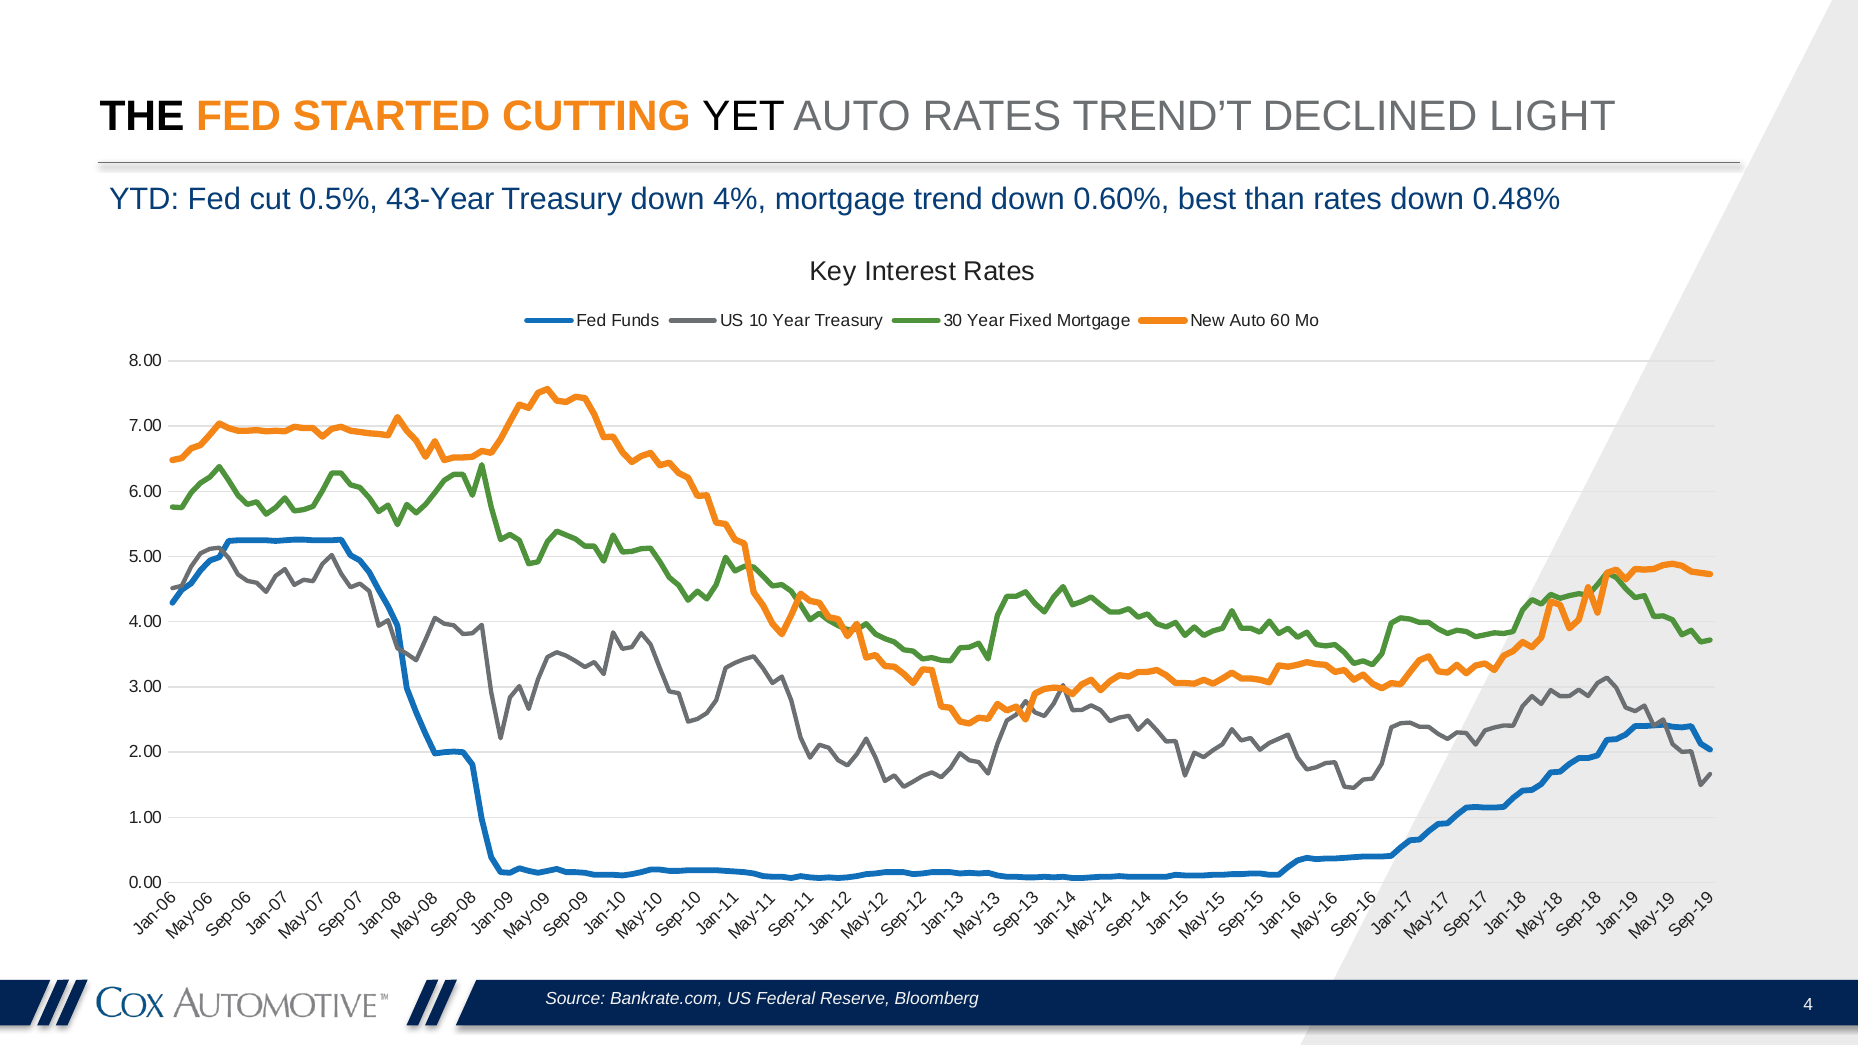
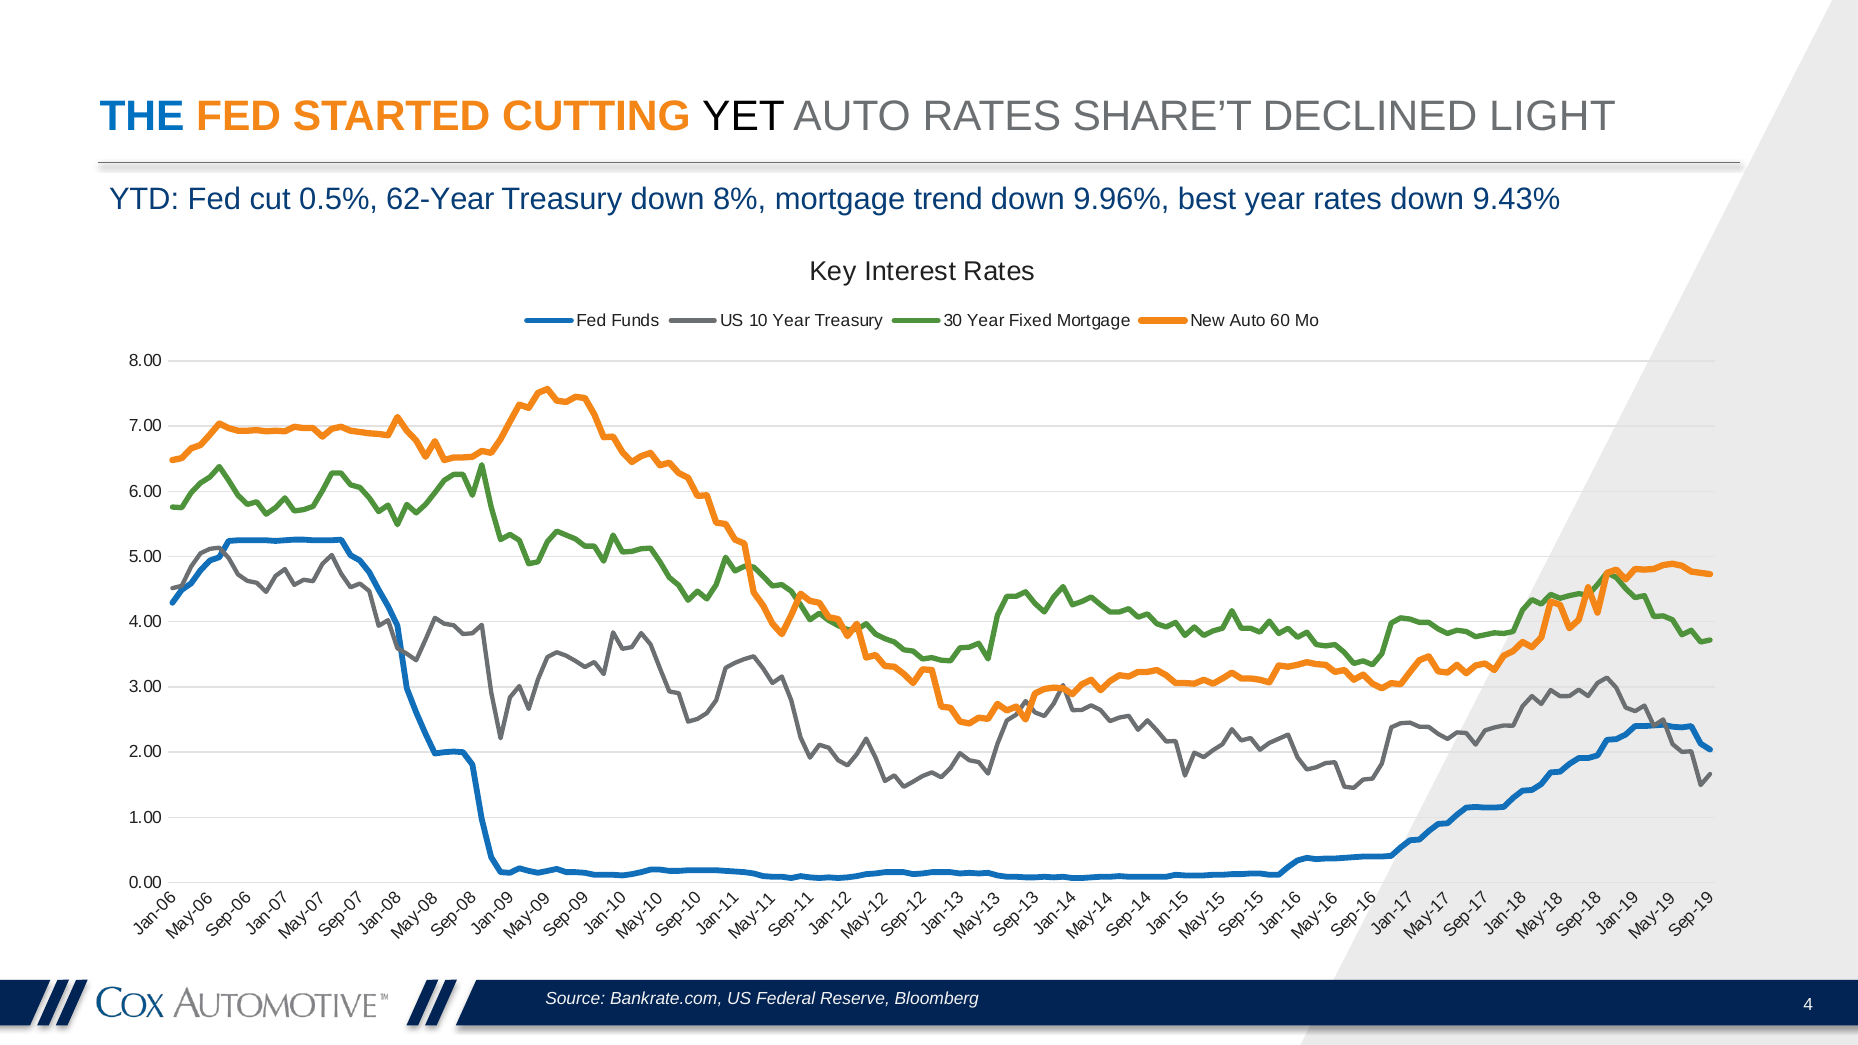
THE colour: black -> blue
TREND’T: TREND’T -> SHARE’T
43-Year: 43-Year -> 62-Year
4%: 4% -> 8%
0.60%: 0.60% -> 9.96%
best than: than -> year
0.48%: 0.48% -> 9.43%
